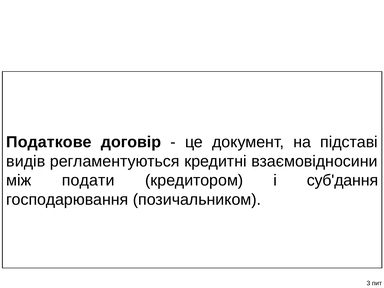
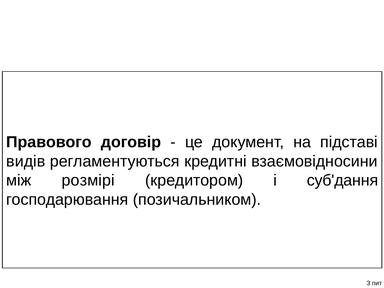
Податкове: Податкове -> Правового
подати: подати -> розмірі
